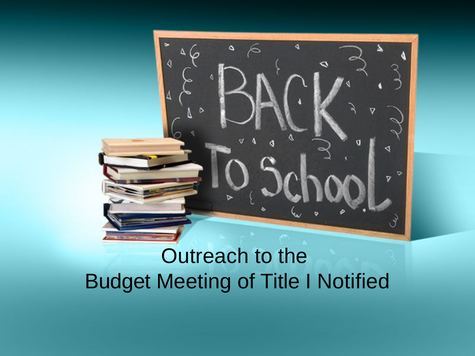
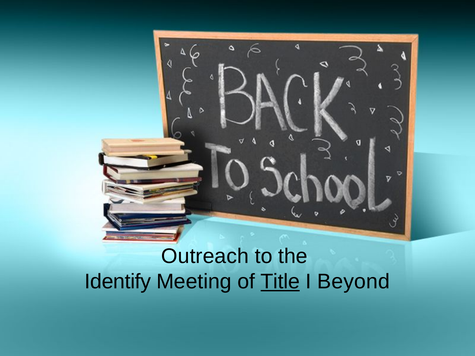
Budget: Budget -> Identify
Title underline: none -> present
Notified: Notified -> Beyond
